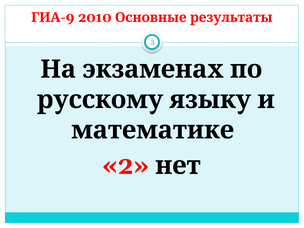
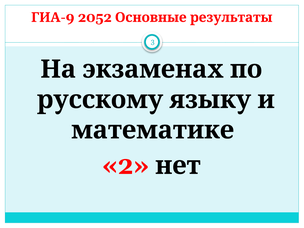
2010: 2010 -> 2052
